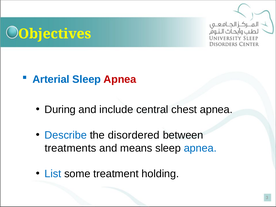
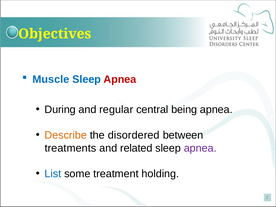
Arterial: Arterial -> Muscle
include: include -> regular
chest: chest -> being
Describe colour: blue -> orange
means: means -> related
apnea at (200, 148) colour: blue -> purple
